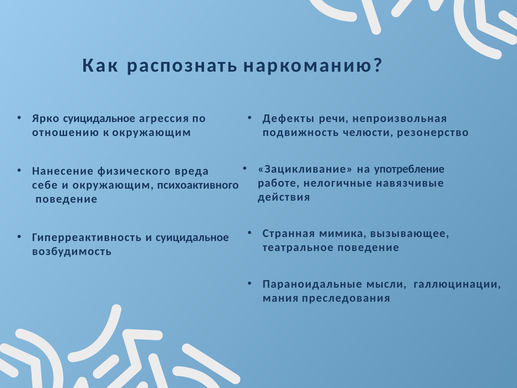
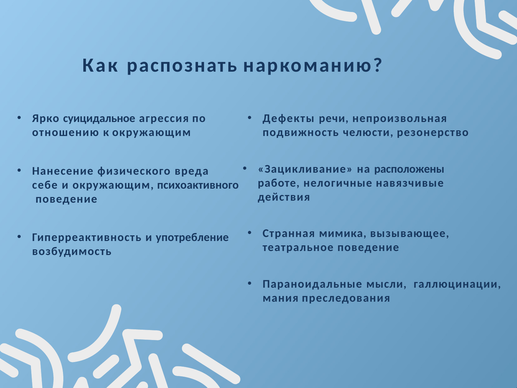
употребление: употребление -> расположены
и суицидальное: суицидальное -> употребление
